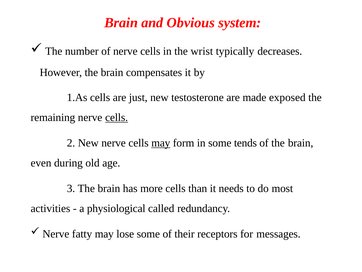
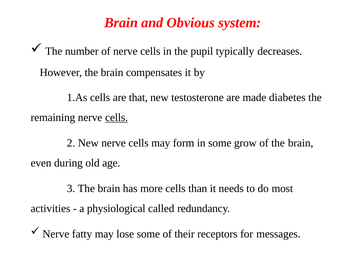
wrist: wrist -> pupil
just: just -> that
exposed: exposed -> diabetes
may at (161, 143) underline: present -> none
tends: tends -> grow
